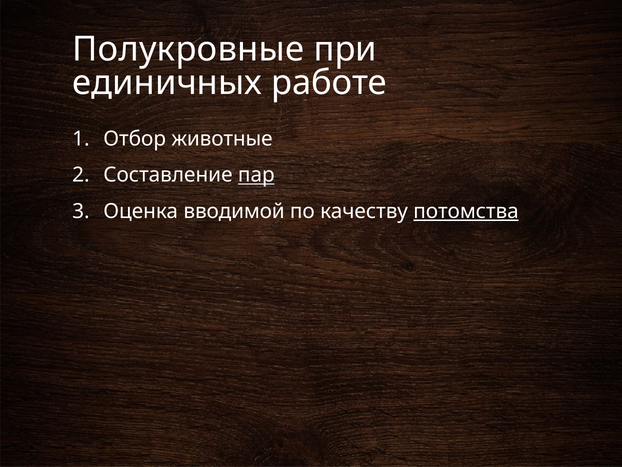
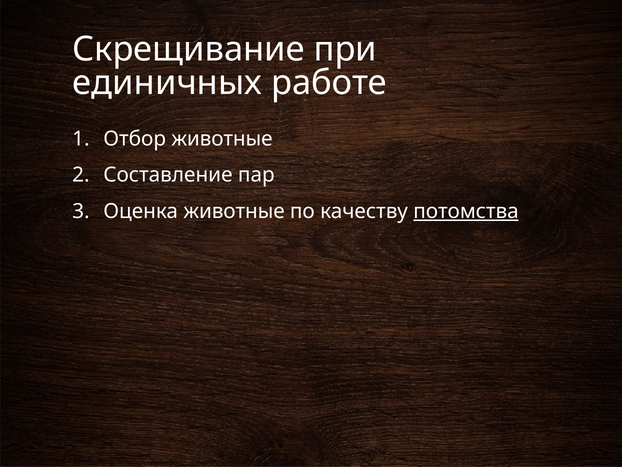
Полукровные: Полукровные -> Скрещивание
пар underline: present -> none
Оценка вводимой: вводимой -> животные
